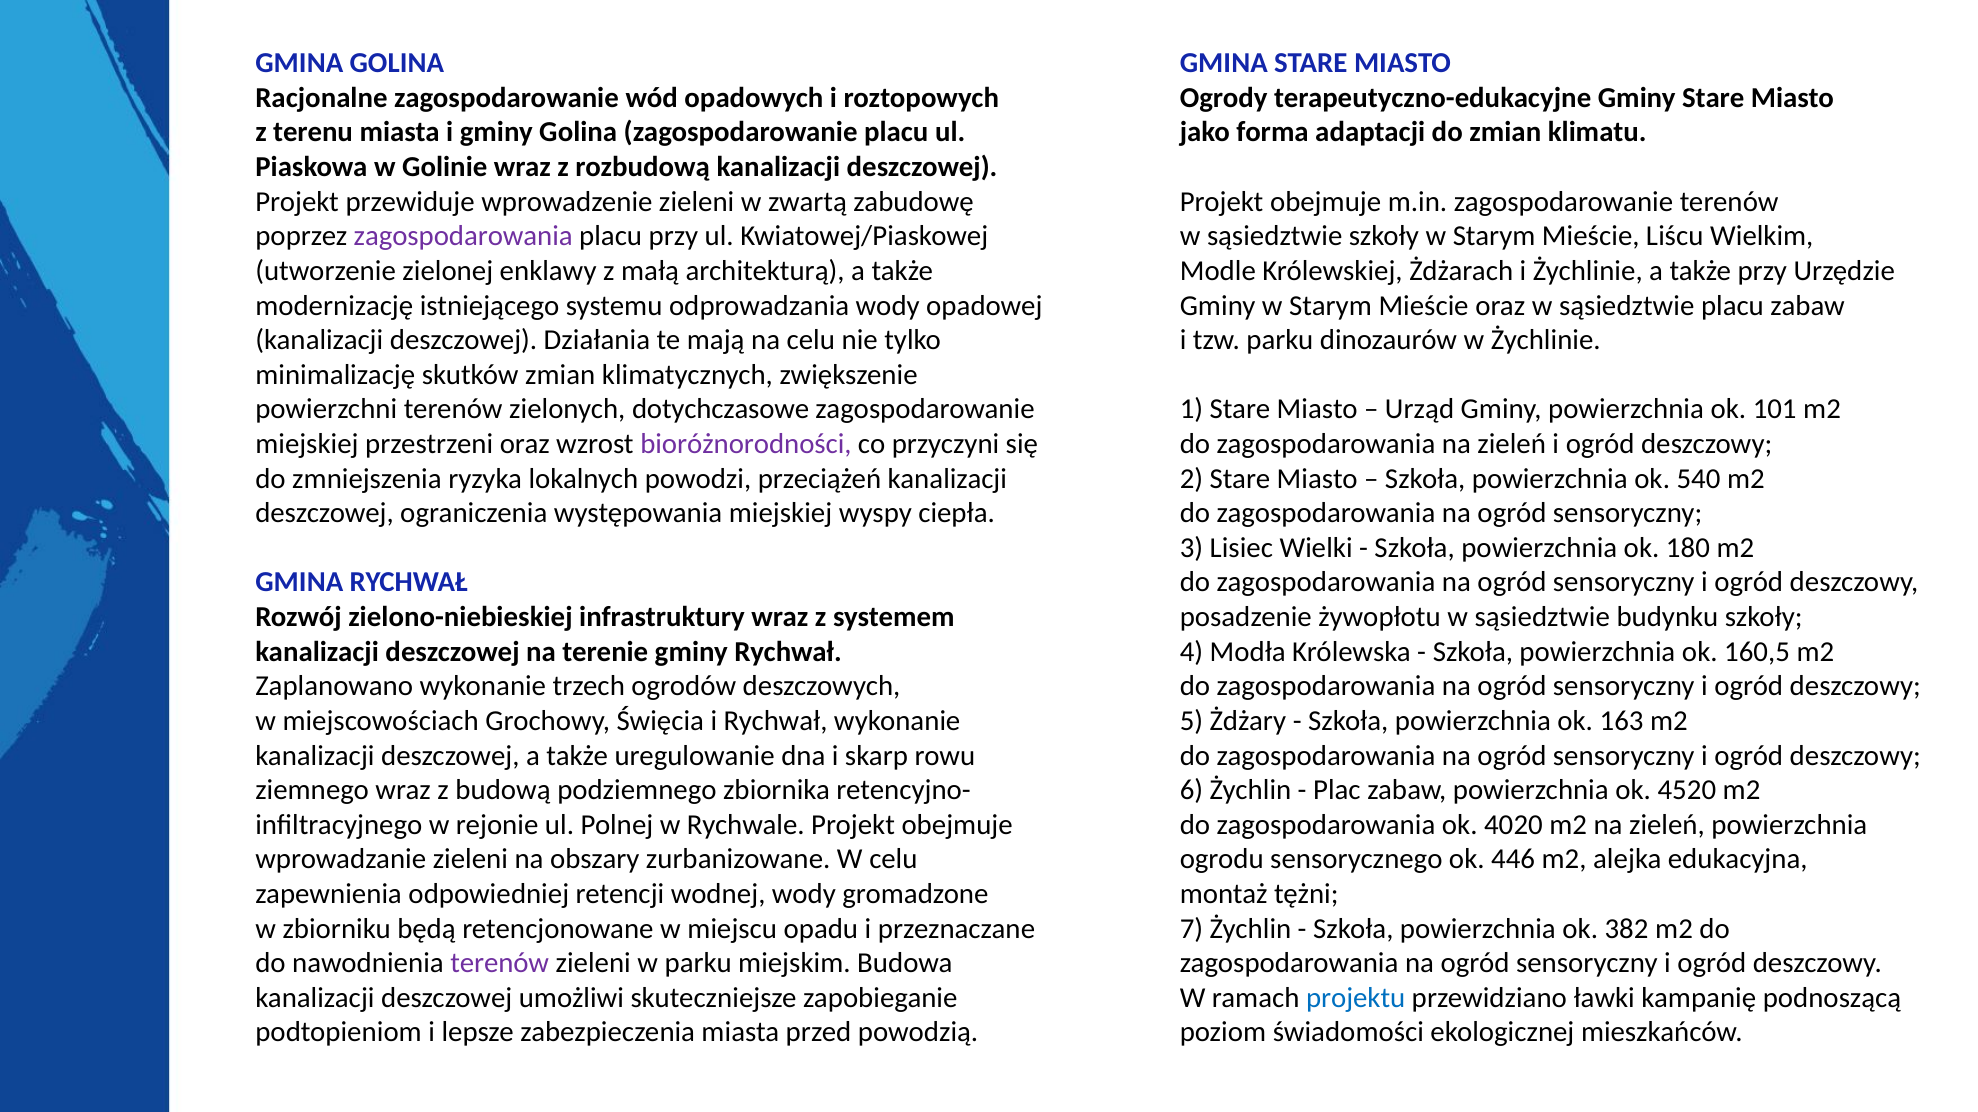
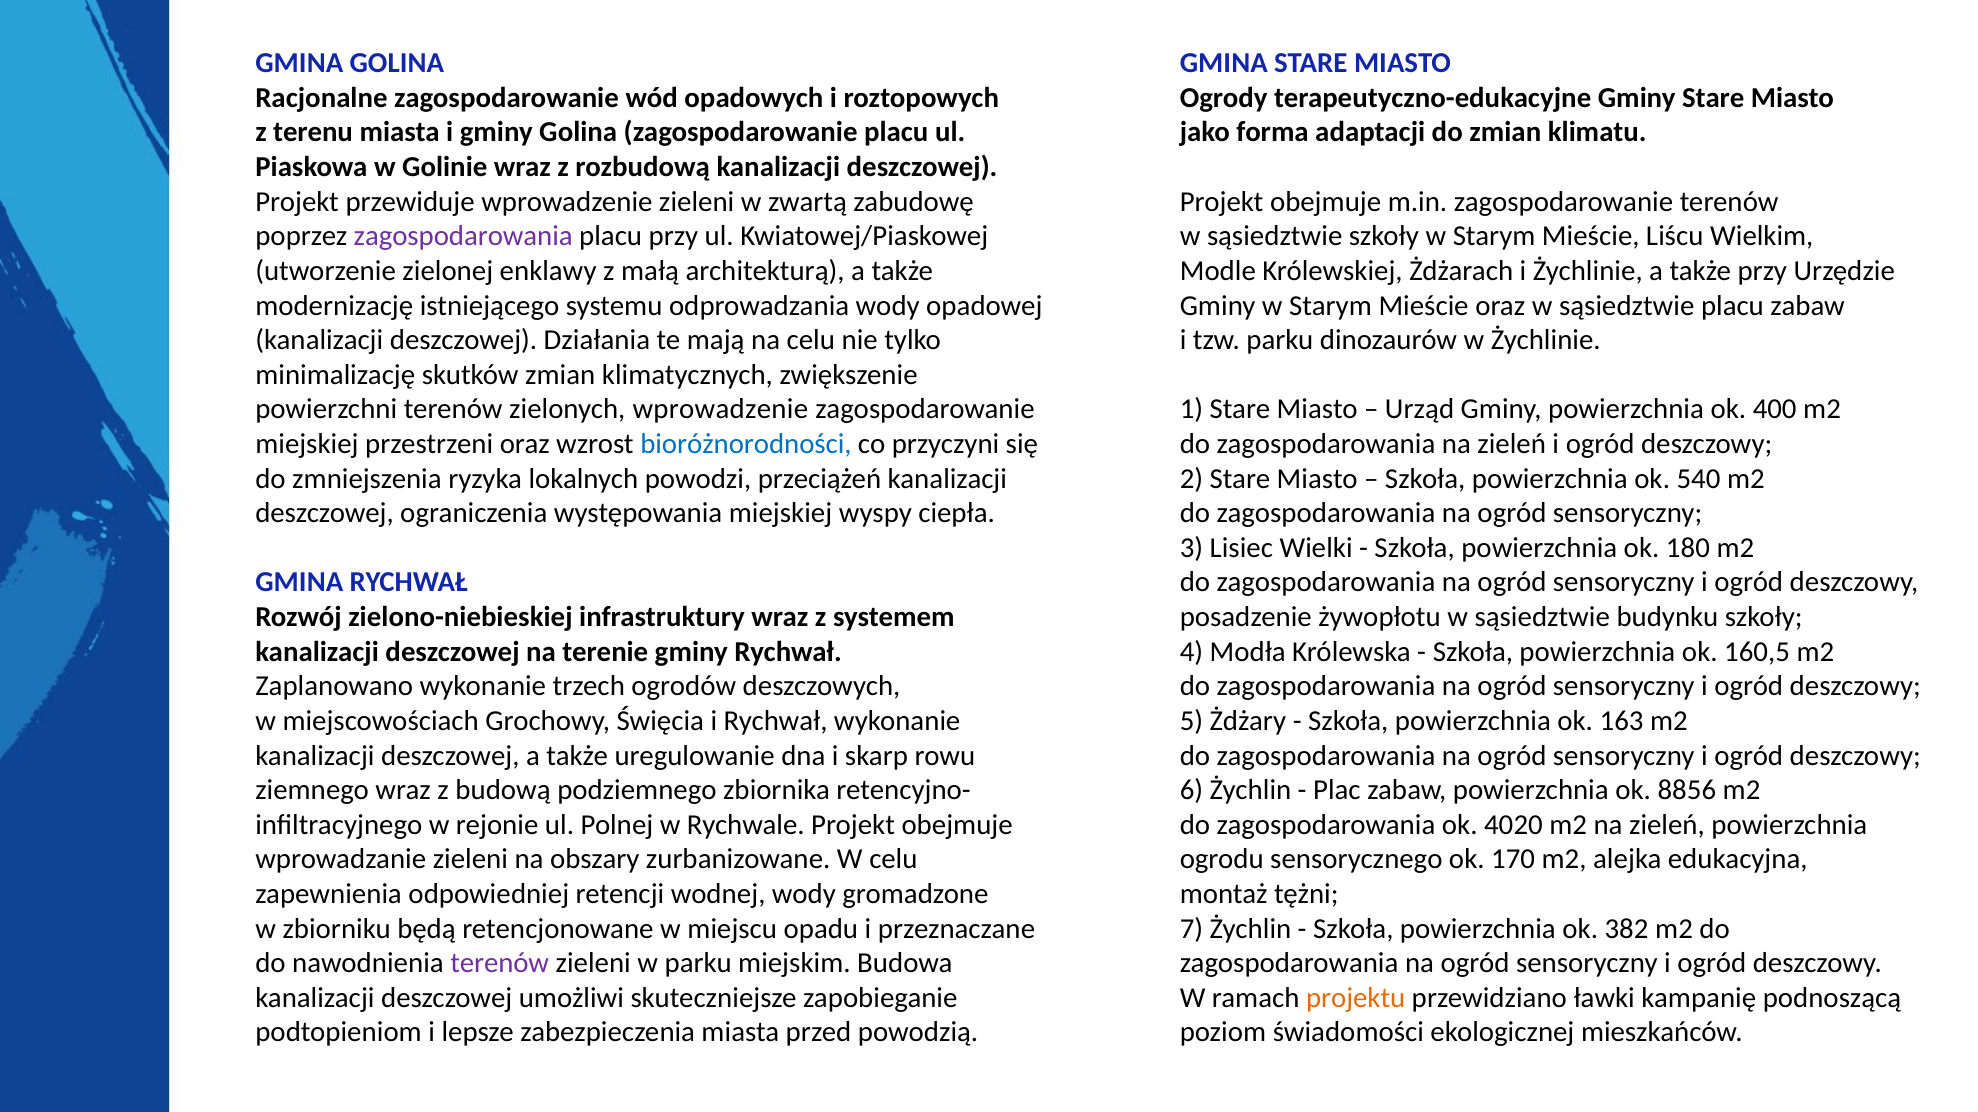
zielonych dotychczasowe: dotychczasowe -> wprowadzenie
101: 101 -> 400
bioróżnorodności colour: purple -> blue
4520: 4520 -> 8856
446: 446 -> 170
projektu colour: blue -> orange
